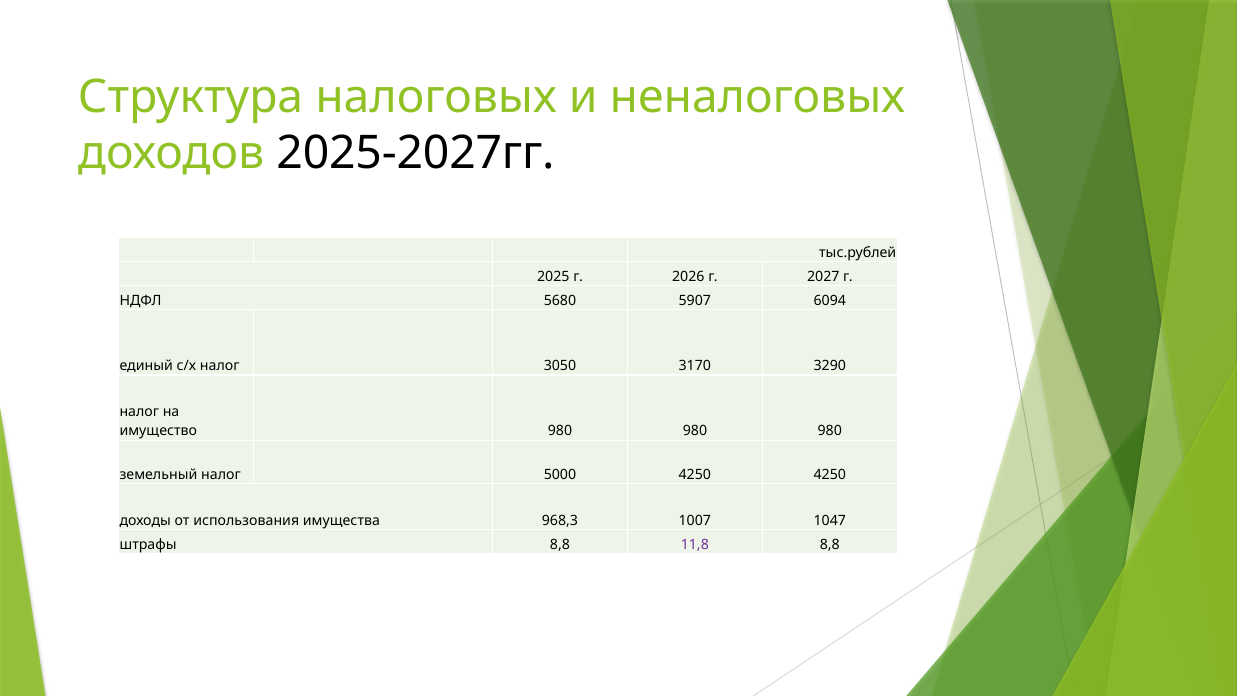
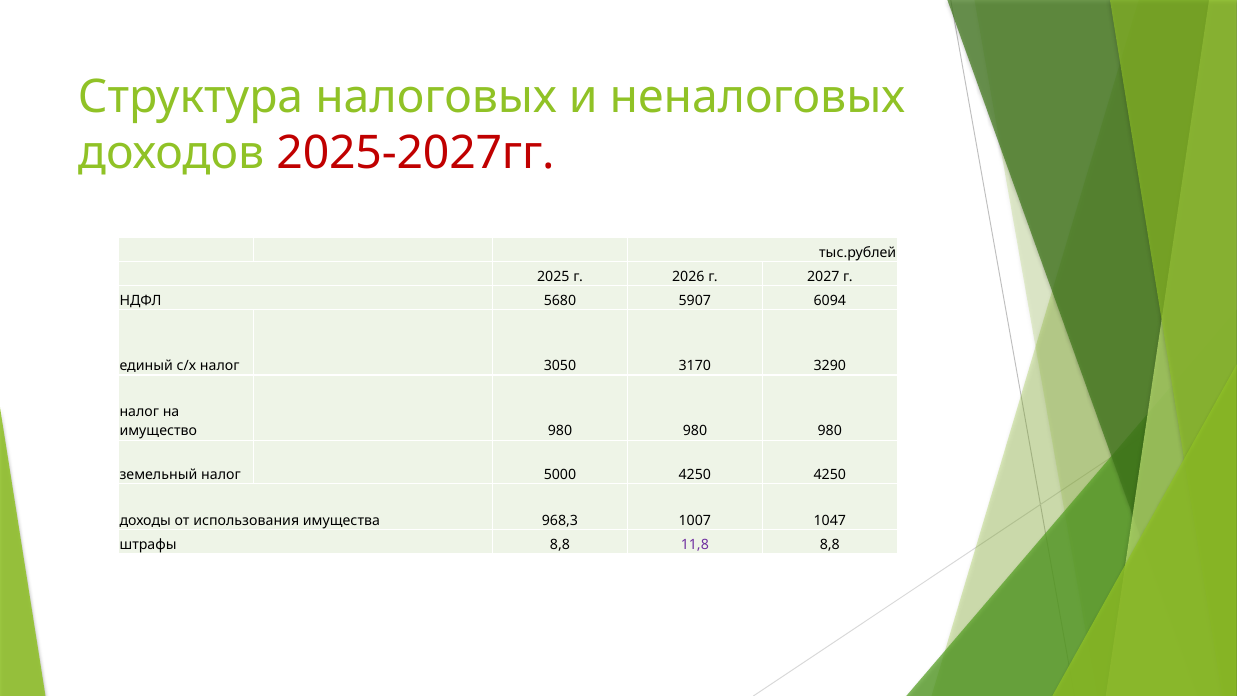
2025-2027гг colour: black -> red
